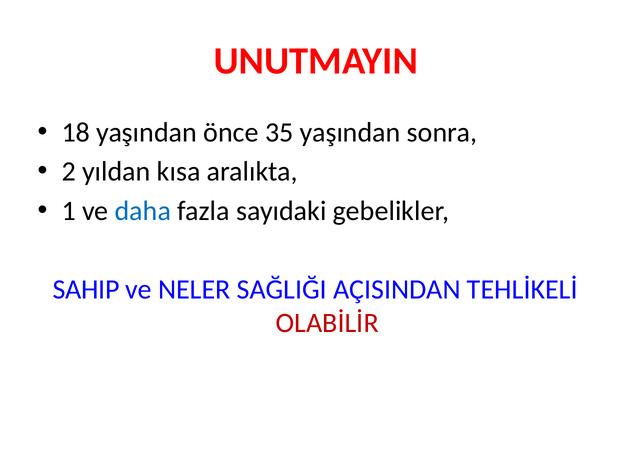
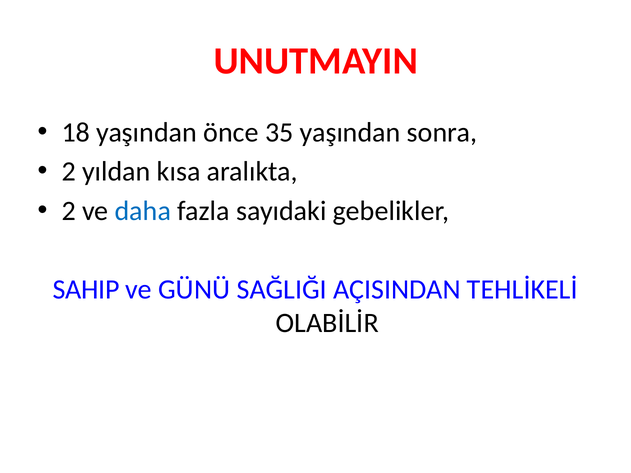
1 at (69, 211): 1 -> 2
NELER: NELER -> GÜNÜ
OLABİLİR colour: red -> black
